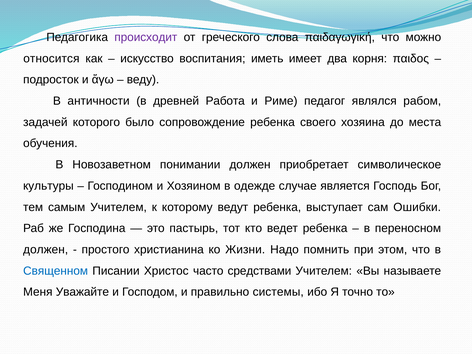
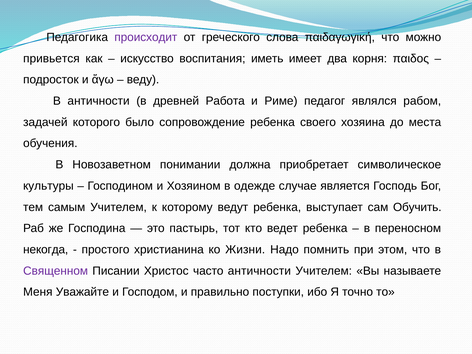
относится: относится -> привьется
понимании должен: должен -> должна
Ошибки: Ошибки -> Обучить
должен at (46, 250): должен -> некогда
Священном colour: blue -> purple
часто средствами: средствами -> античности
системы: системы -> поступки
